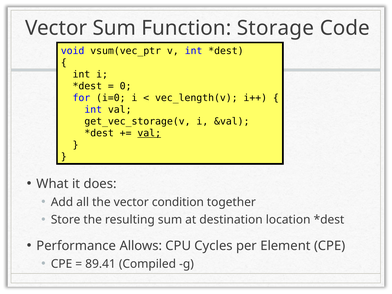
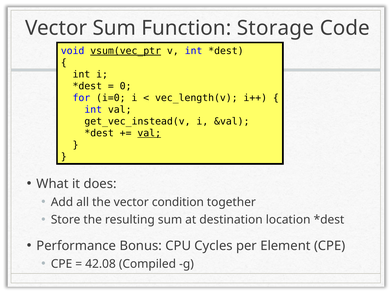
vsum(vec_ptr underline: none -> present
get_vec_storage(v: get_vec_storage(v -> get_vec_instead(v
Allows: Allows -> Bonus
89.41: 89.41 -> 42.08
